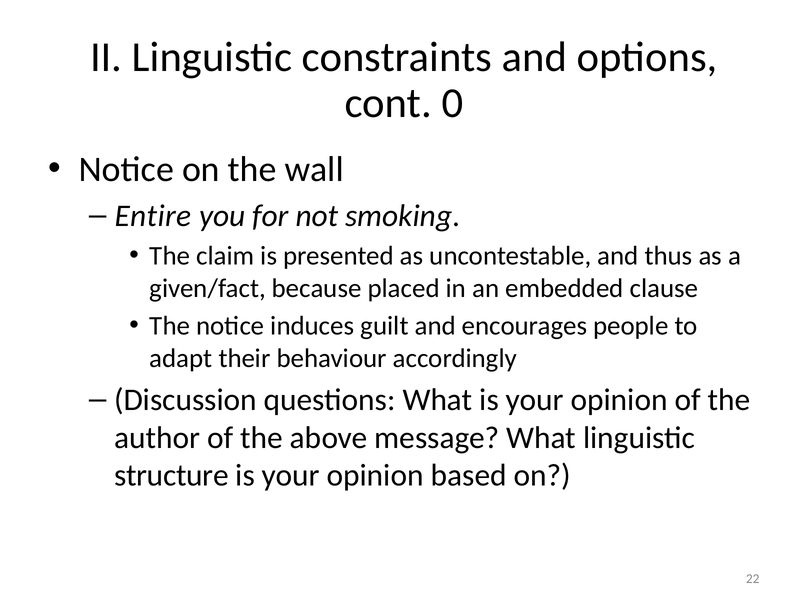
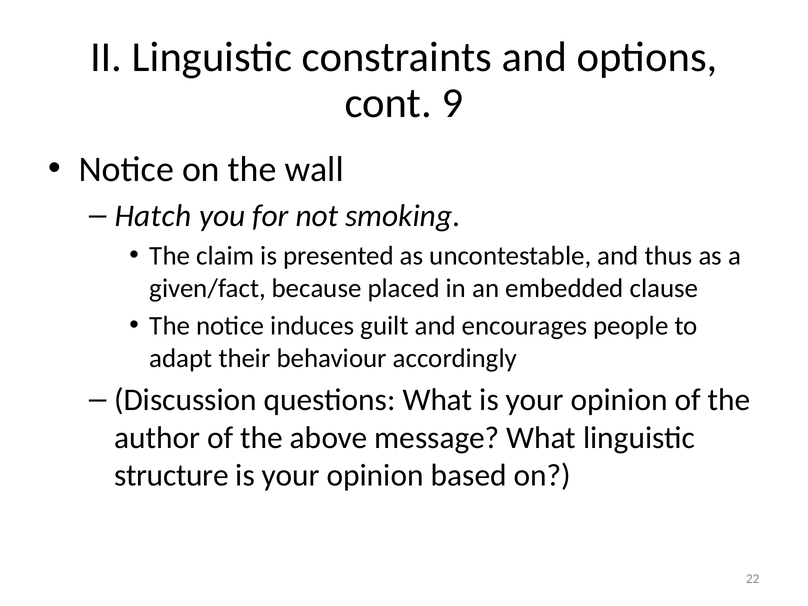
0: 0 -> 9
Entire: Entire -> Hatch
